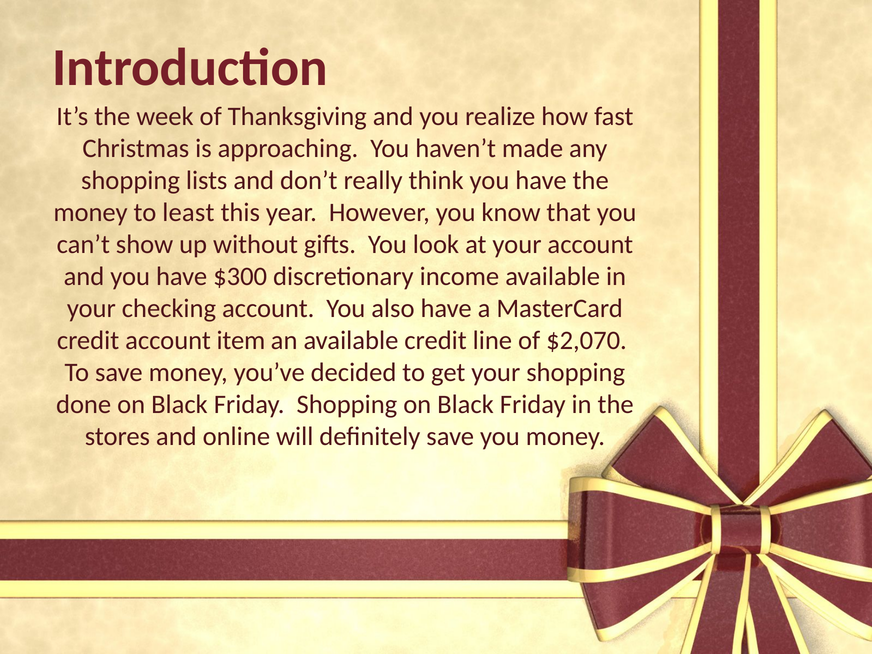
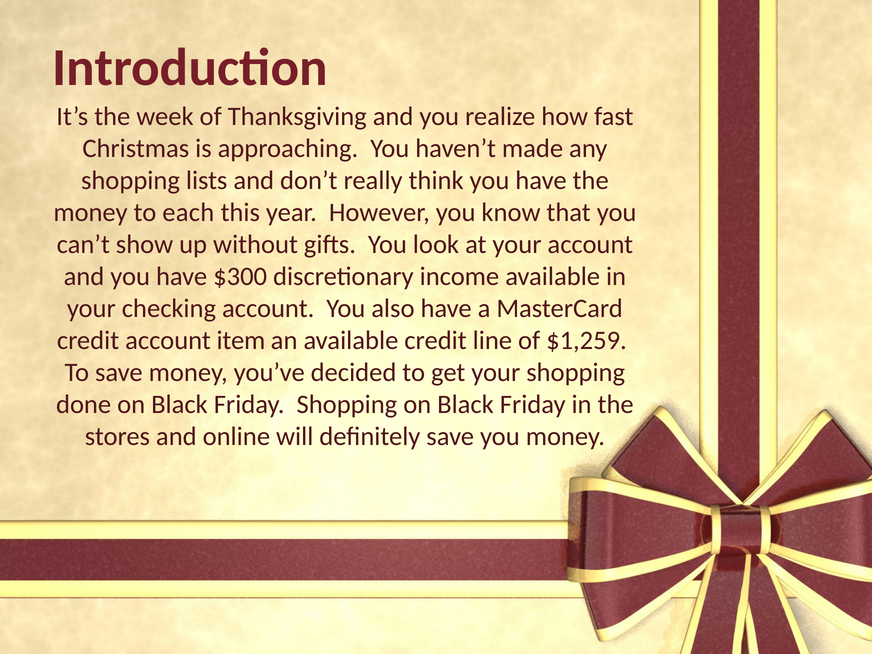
least: least -> each
$2,070: $2,070 -> $1,259
